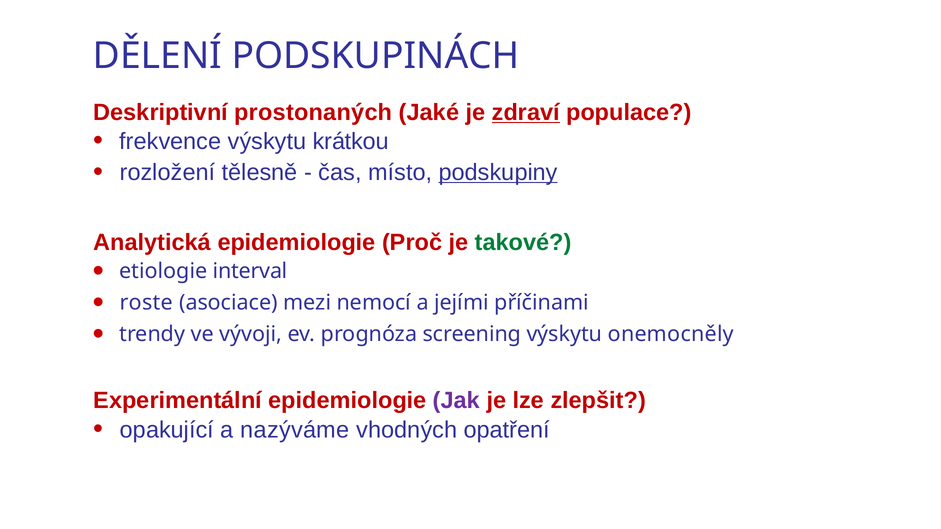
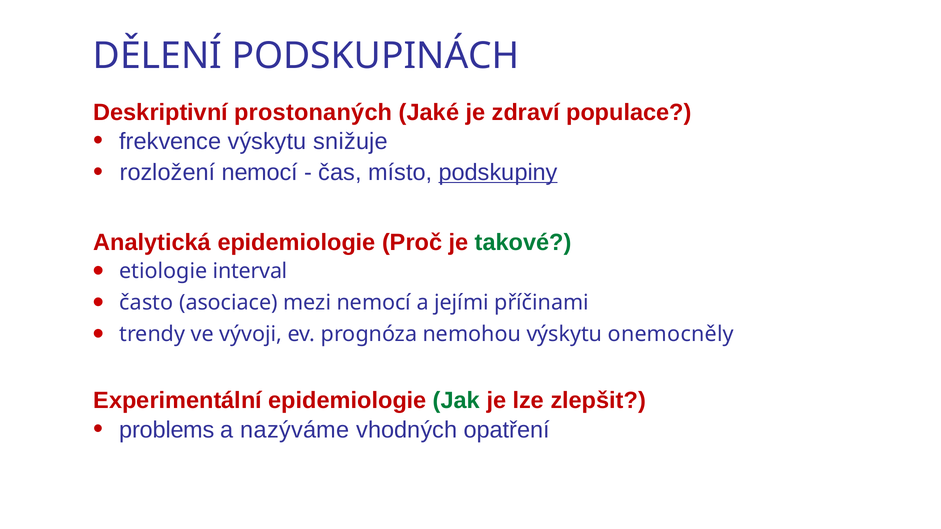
zdraví underline: present -> none
krátkou: krátkou -> snižuje
rozložení tělesně: tělesně -> nemocí
roste: roste -> často
screening: screening -> nemohou
Jak colour: purple -> green
opakující: opakující -> problems
